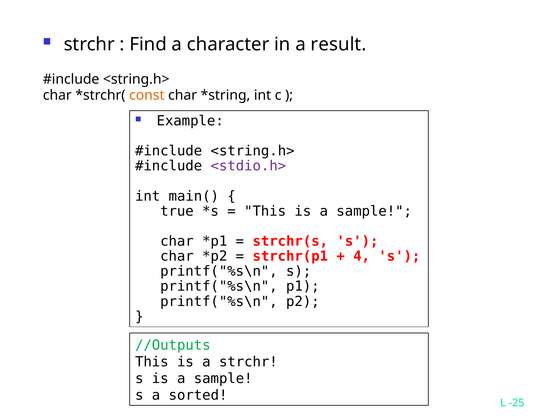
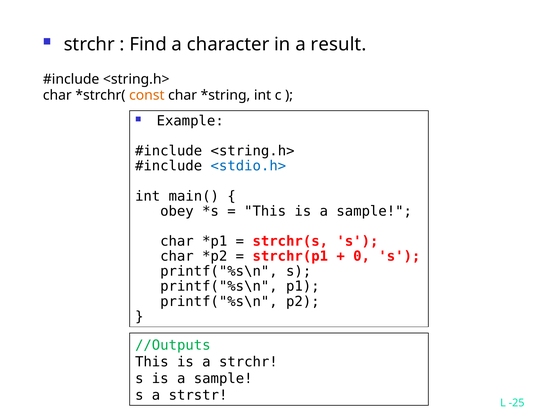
<stdio.h> colour: purple -> blue
true: true -> obey
4: 4 -> 0
sorted: sorted -> strstr
